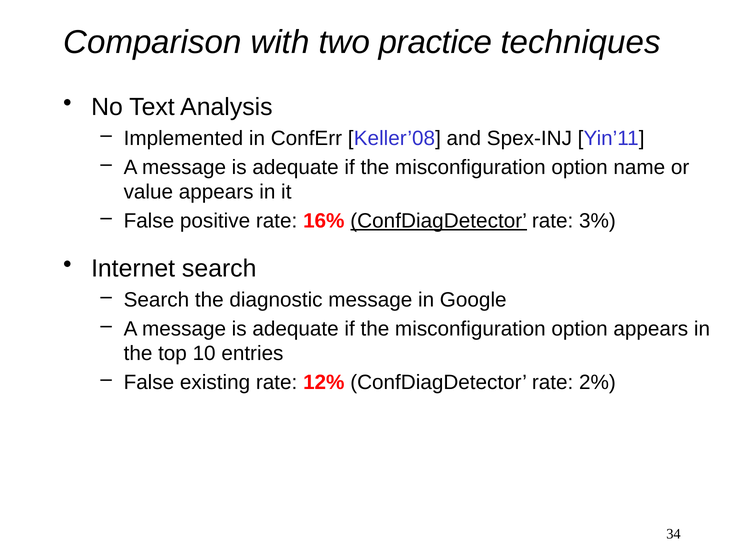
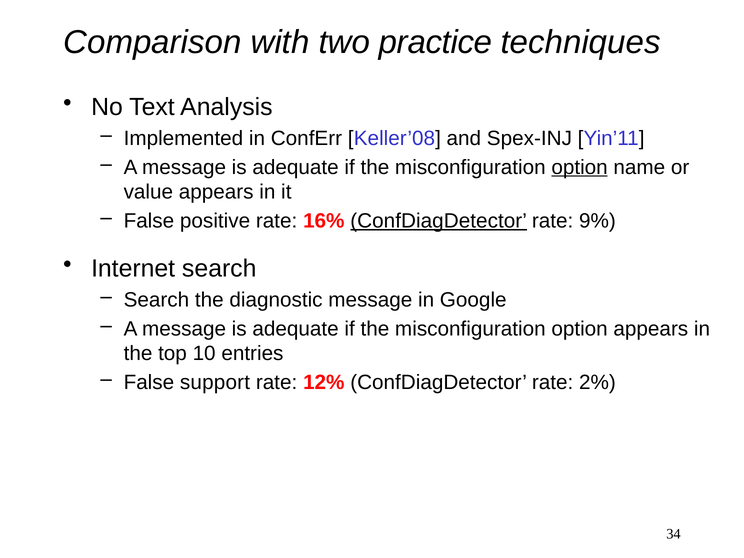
option at (580, 167) underline: none -> present
3%: 3% -> 9%
existing: existing -> support
